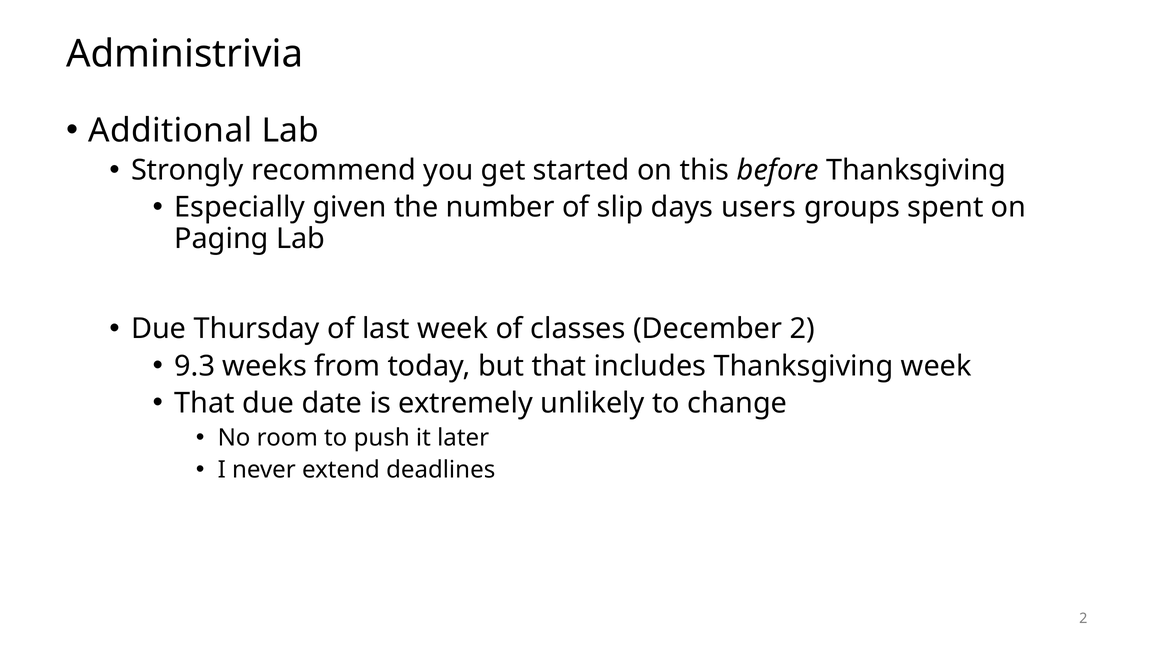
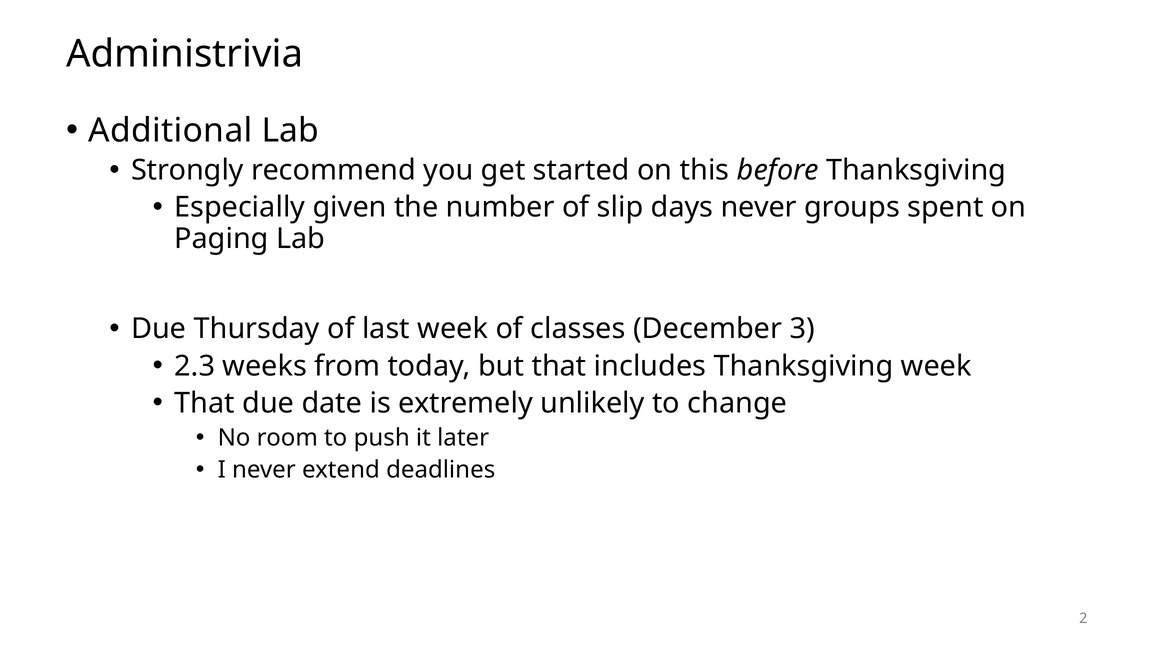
days users: users -> never
December 2: 2 -> 3
9.3: 9.3 -> 2.3
